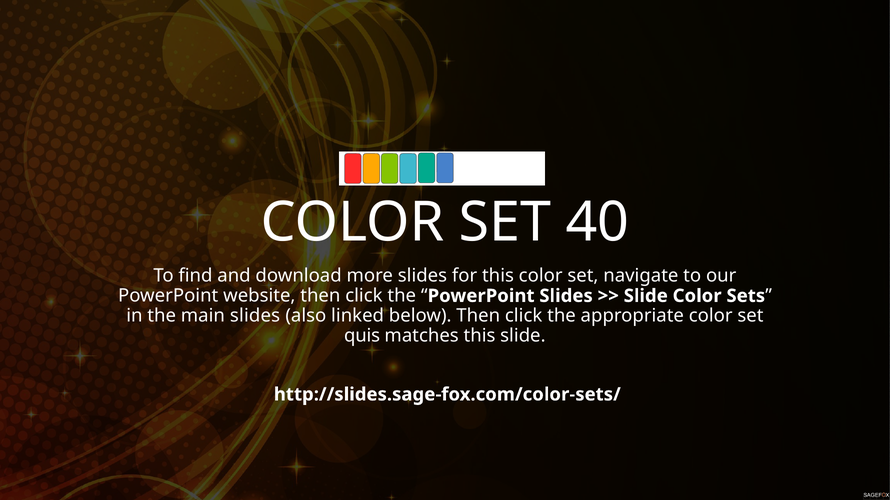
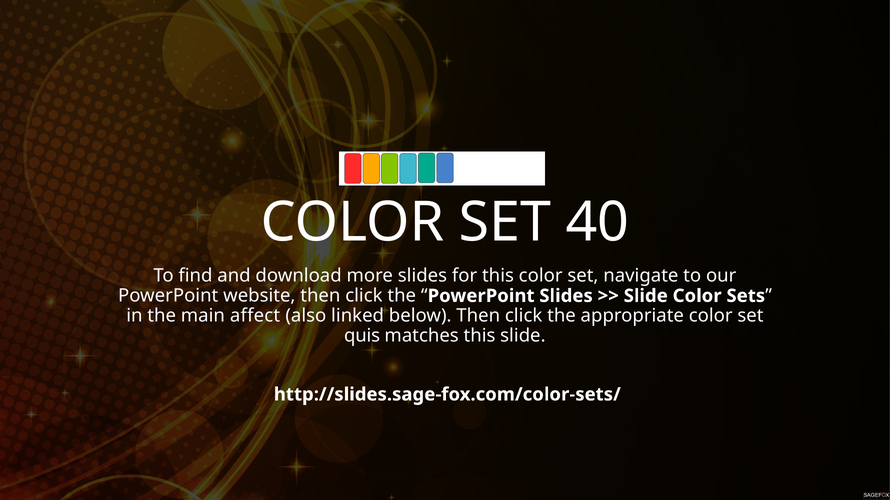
main slides: slides -> affect
